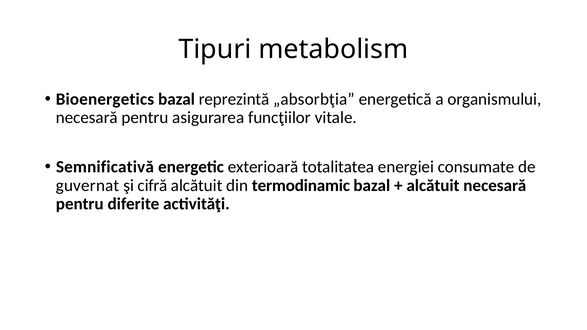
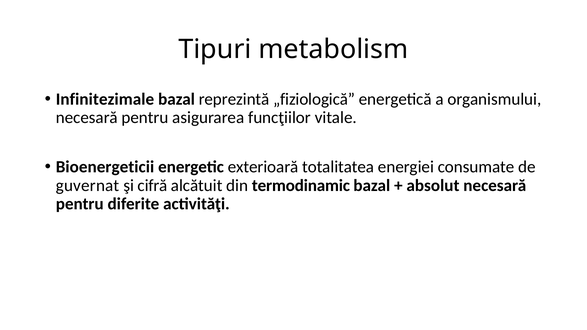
Bioenergetics: Bioenergetics -> Infinitezimale
„absorbţia: „absorbţia -> „fiziologică
Semnificativă: Semnificativă -> Bioenergeticii
alcătuit at (433, 185): alcătuit -> absolut
